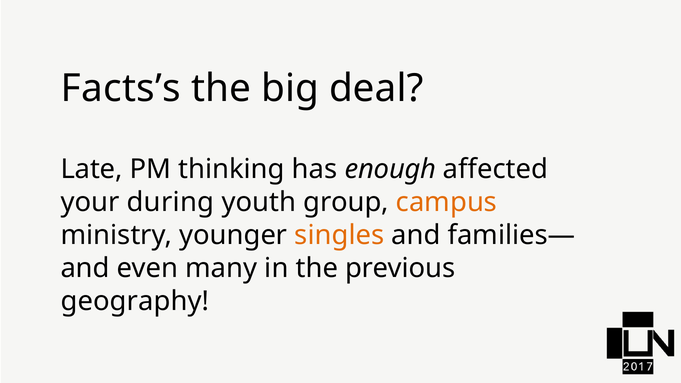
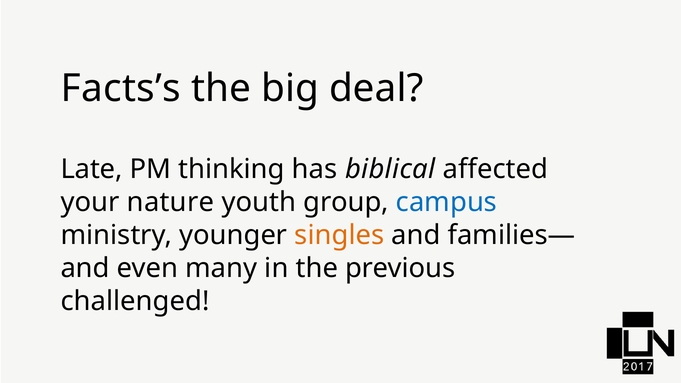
enough: enough -> biblical
during: during -> nature
campus colour: orange -> blue
geography: geography -> challenged
